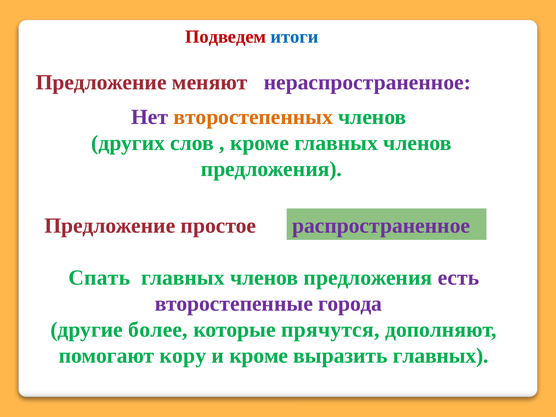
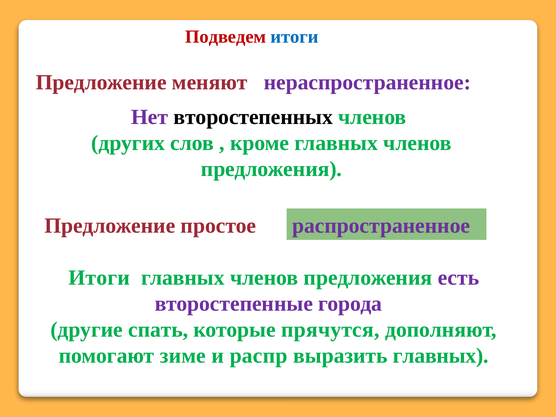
второстепенных colour: orange -> black
Спать at (99, 278): Спать -> Итоги
более: более -> спать
кору: кору -> зиме
и кроме: кроме -> распр
